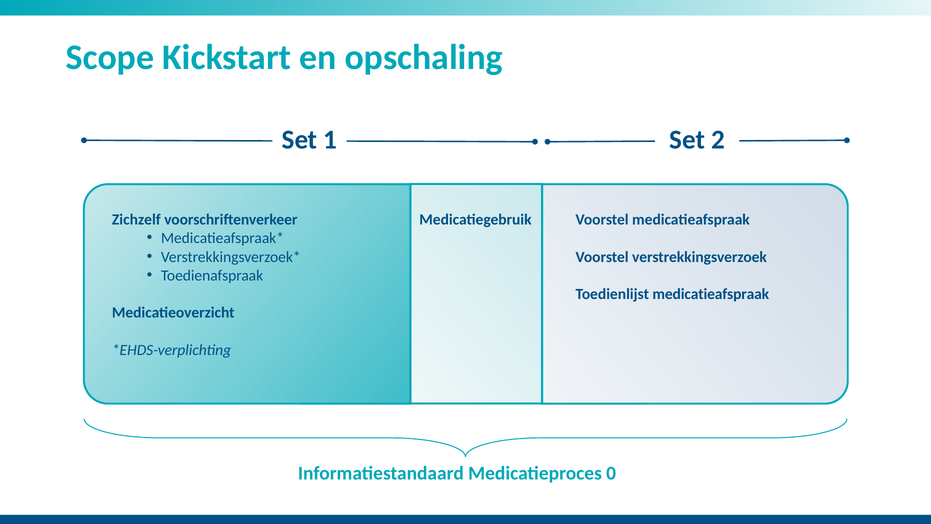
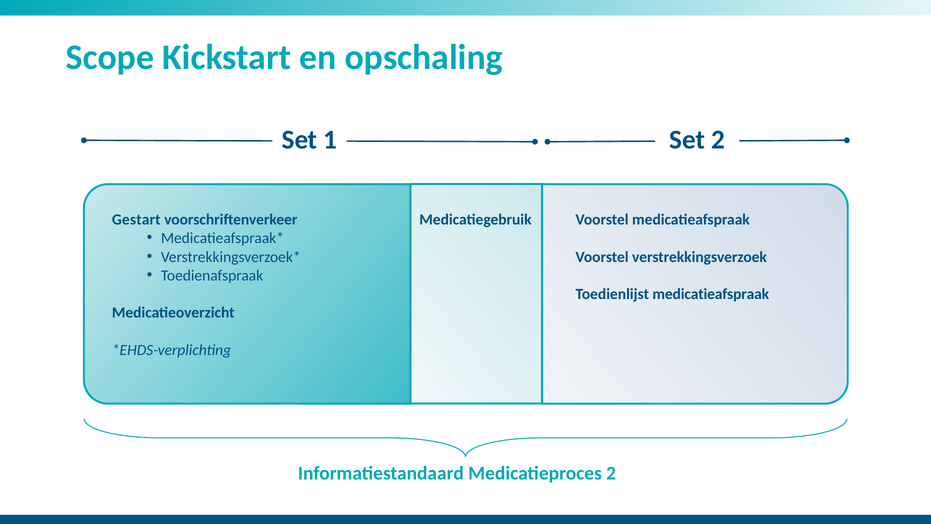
Zichzelf: Zichzelf -> Gestart
0 at (611, 473): 0 -> 2
